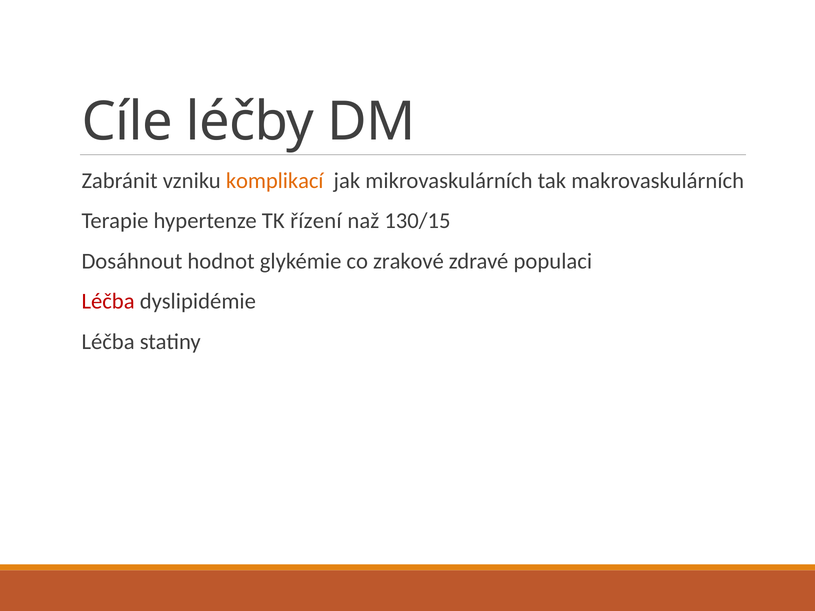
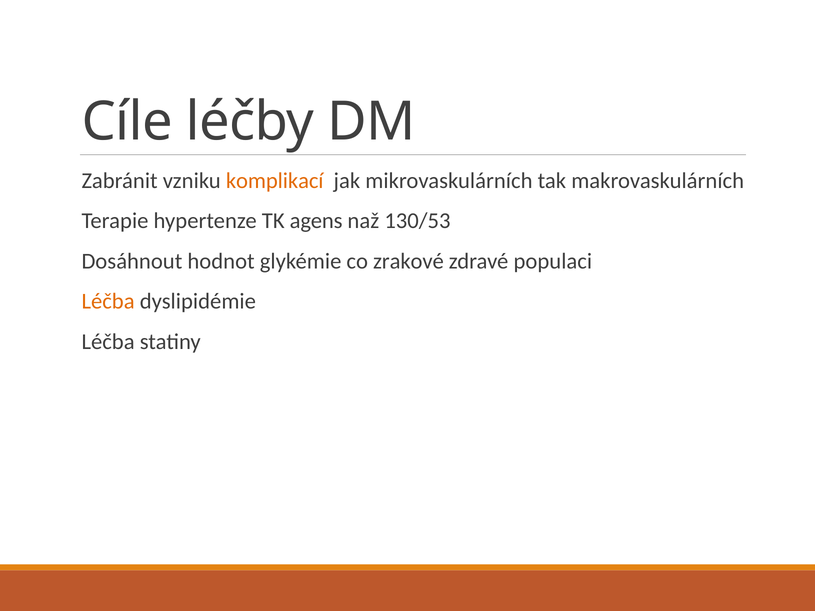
řízení: řízení -> agens
130/15: 130/15 -> 130/53
Léčba at (108, 302) colour: red -> orange
